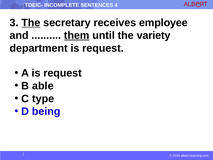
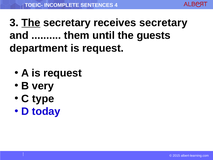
receives employee: employee -> secretary
them underline: present -> none
variety: variety -> guests
able: able -> very
being: being -> today
